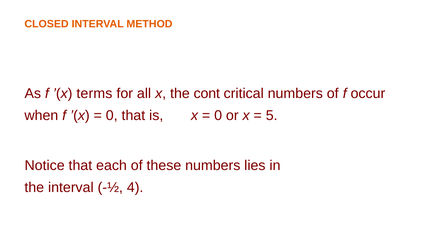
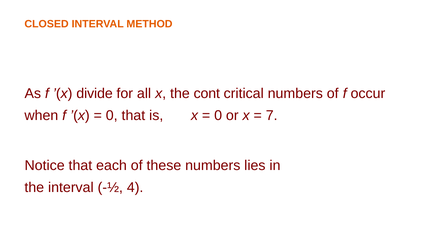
terms: terms -> divide
5: 5 -> 7
